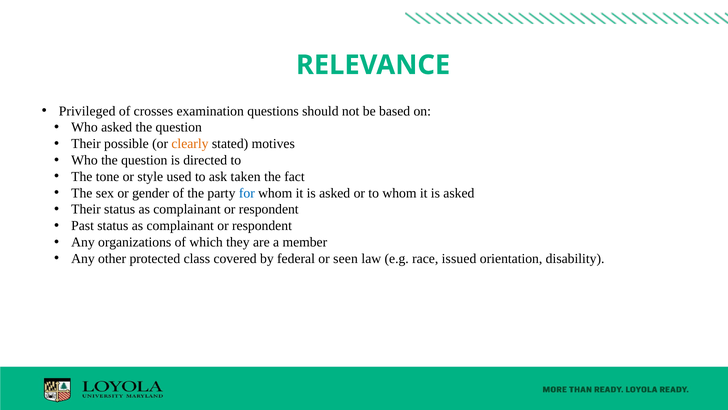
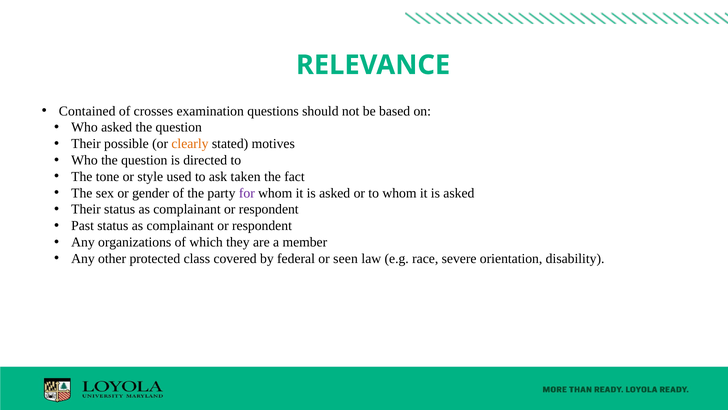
Privileged: Privileged -> Contained
for colour: blue -> purple
issued: issued -> severe
